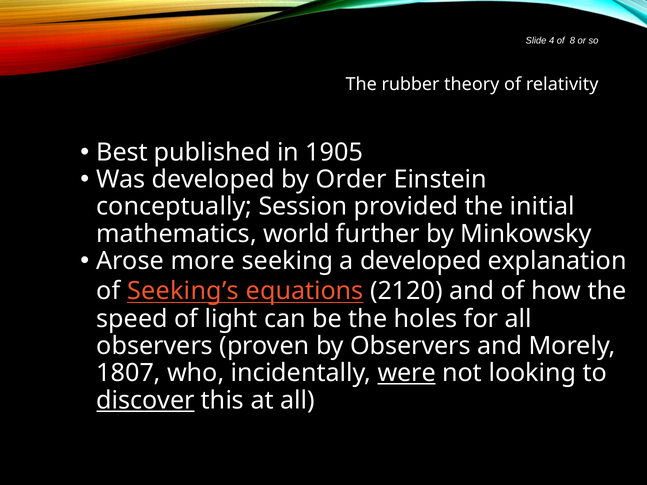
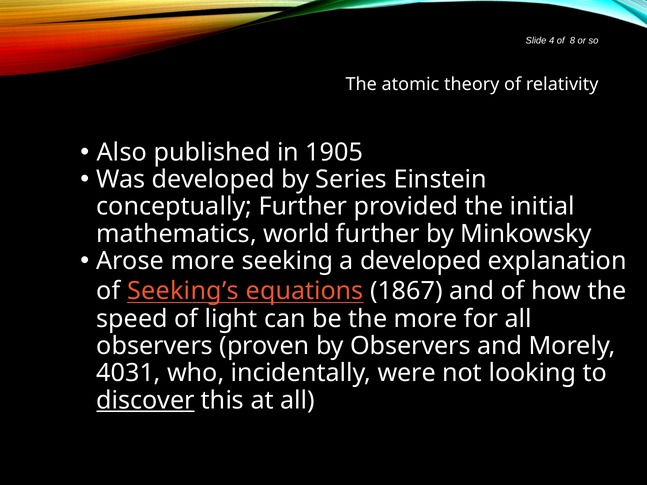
rubber: rubber -> atomic
Best: Best -> Also
Order: Order -> Series
conceptually Session: Session -> Further
2120: 2120 -> 1867
the holes: holes -> more
1807: 1807 -> 4031
were underline: present -> none
